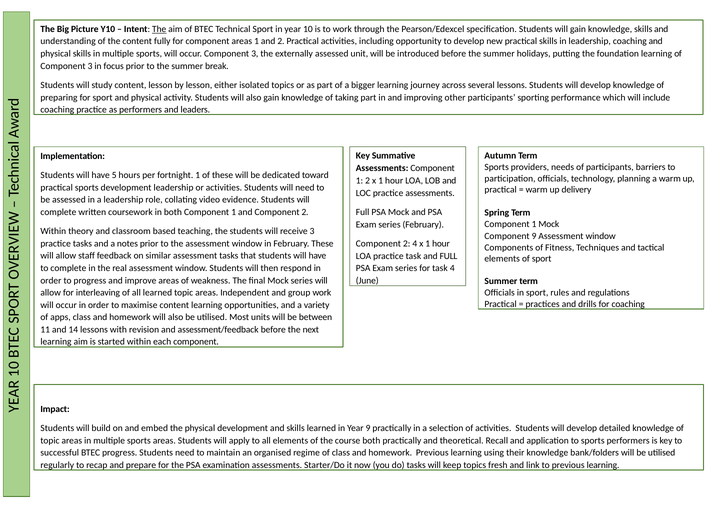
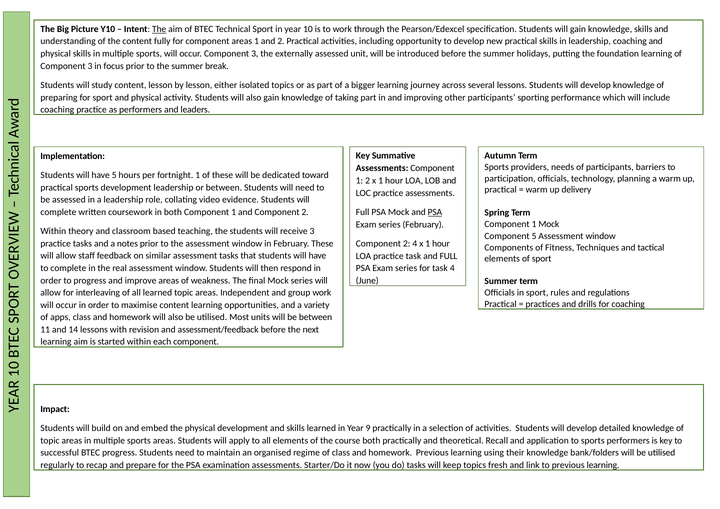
or activities: activities -> between
PSA at (435, 212) underline: none -> present
Component 9: 9 -> 5
